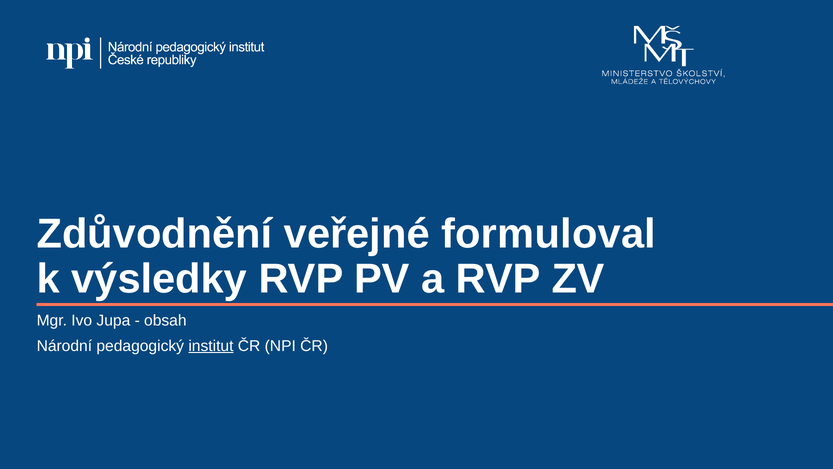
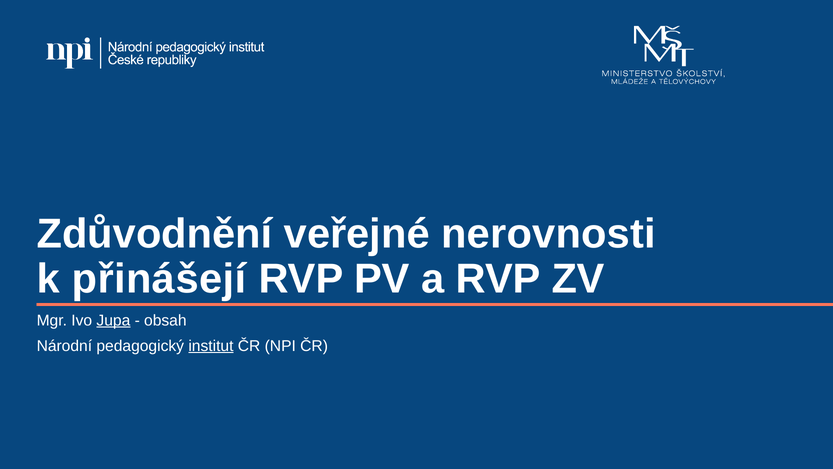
formuloval: formuloval -> nerovnosti
výsledky: výsledky -> přinášejí
Jupa underline: none -> present
